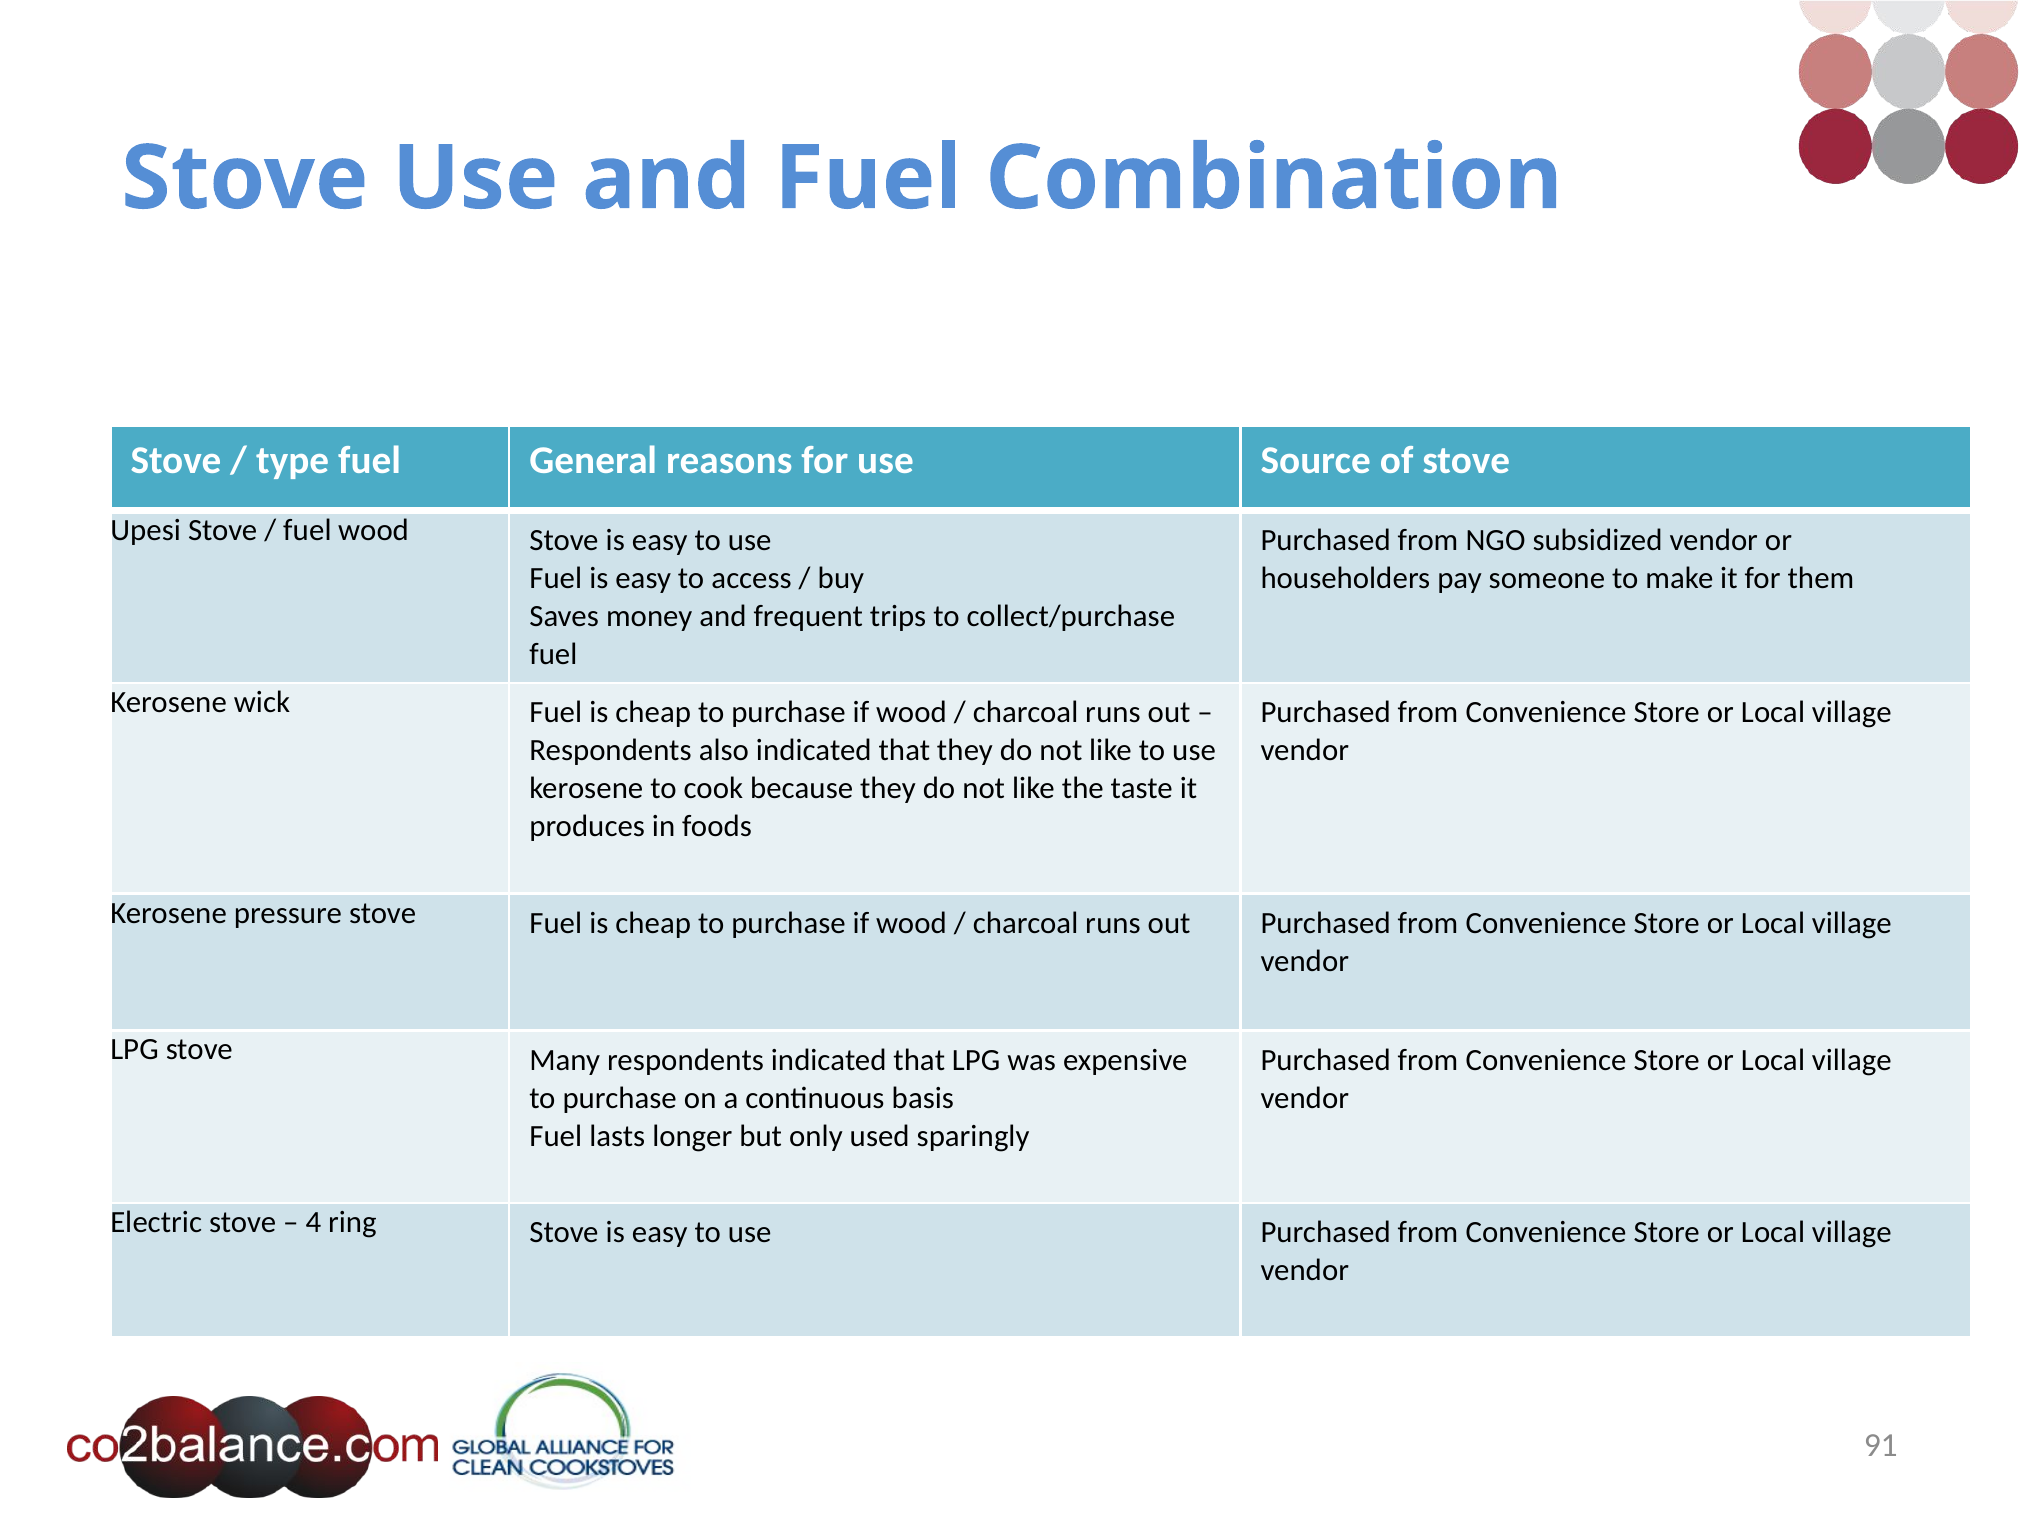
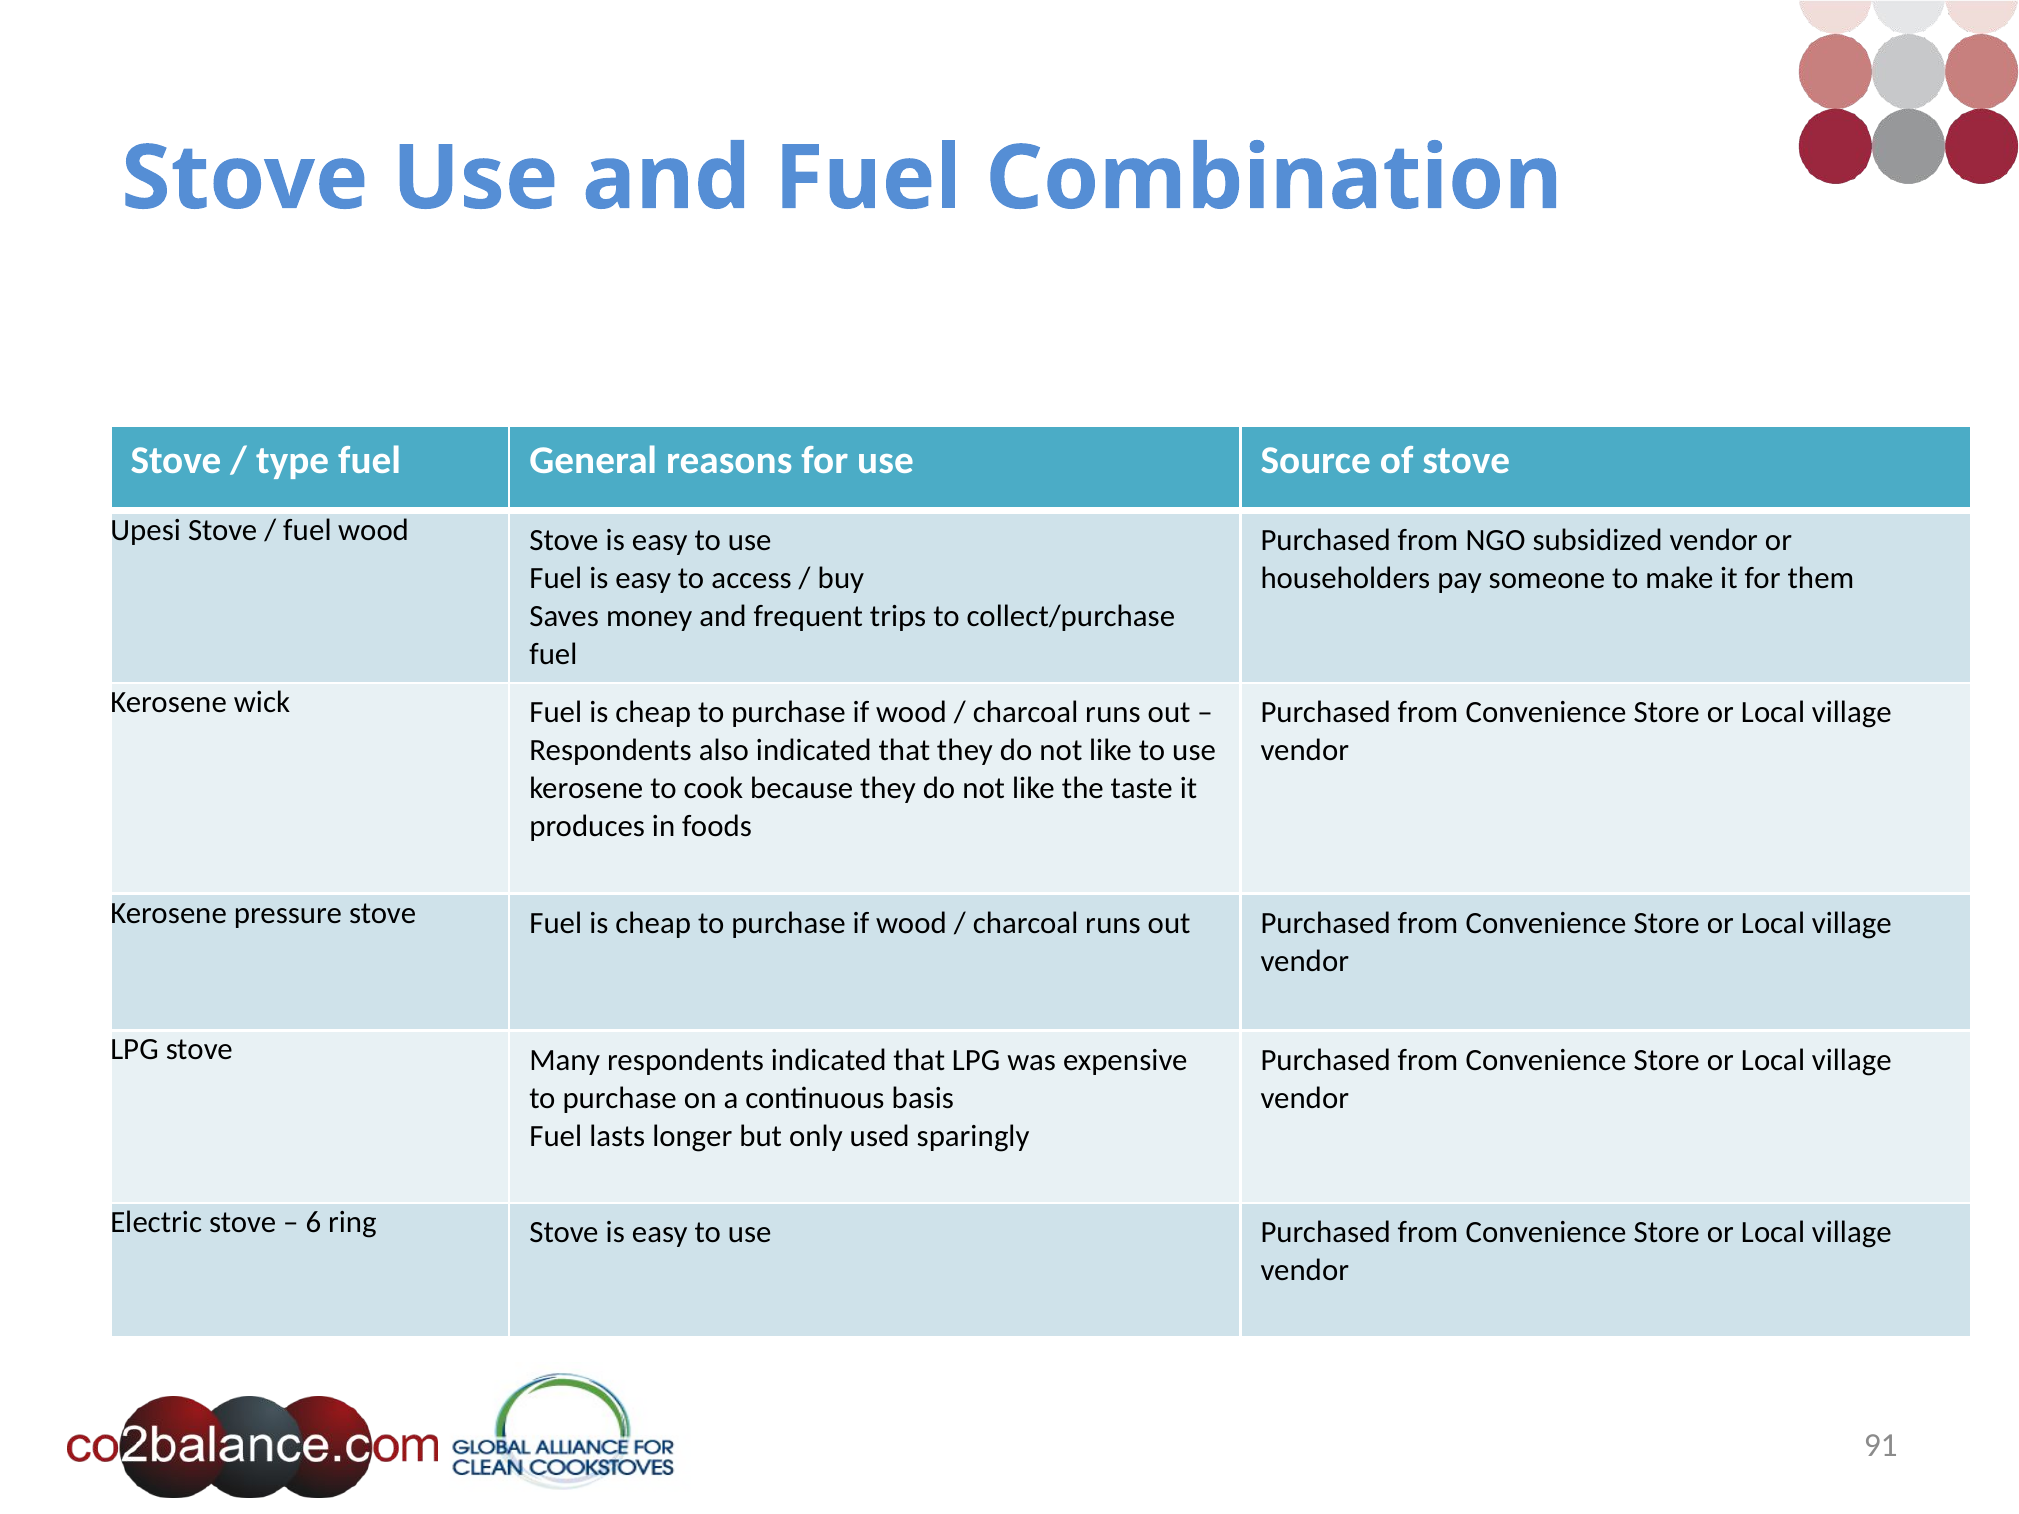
4: 4 -> 6
